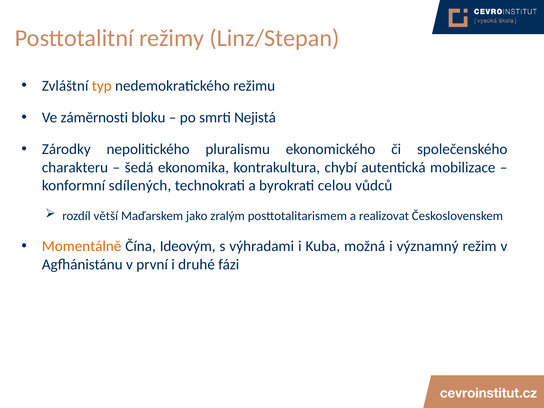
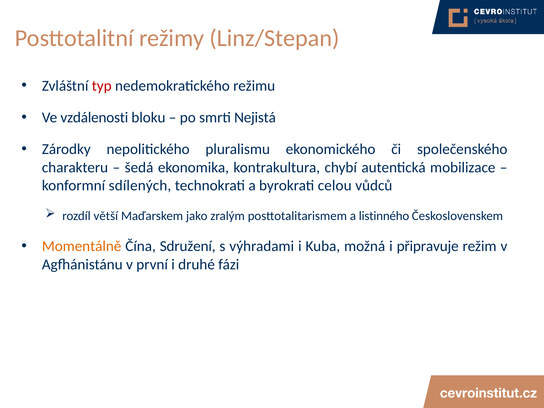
typ colour: orange -> red
záměrnosti: záměrnosti -> vzdálenosti
realizovat: realizovat -> listinného
Ideovým: Ideovým -> Sdružení
významný: významný -> připravuje
